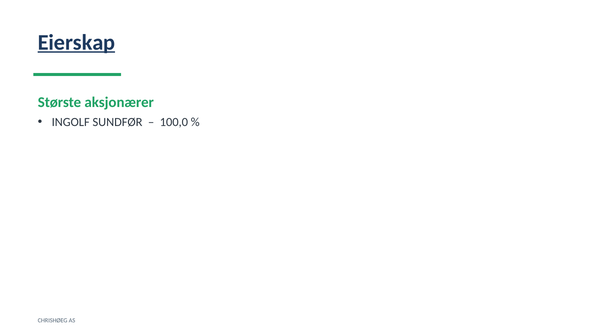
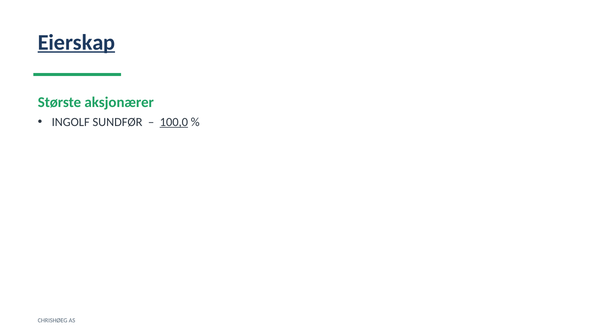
100,0 underline: none -> present
